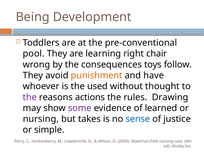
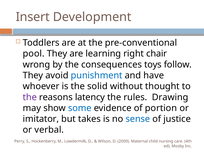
Being: Being -> Insert
punishment colour: orange -> blue
used: used -> solid
actions: actions -> latency
some colour: purple -> blue
learned: learned -> portion
nursing at (41, 119): nursing -> imitator
simple: simple -> verbal
